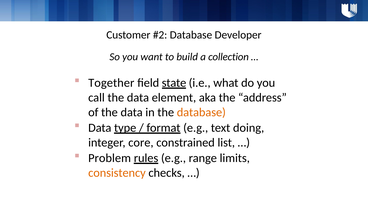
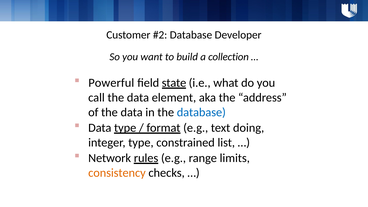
Together: Together -> Powerful
database at (201, 112) colour: orange -> blue
integer core: core -> type
Problem: Problem -> Network
